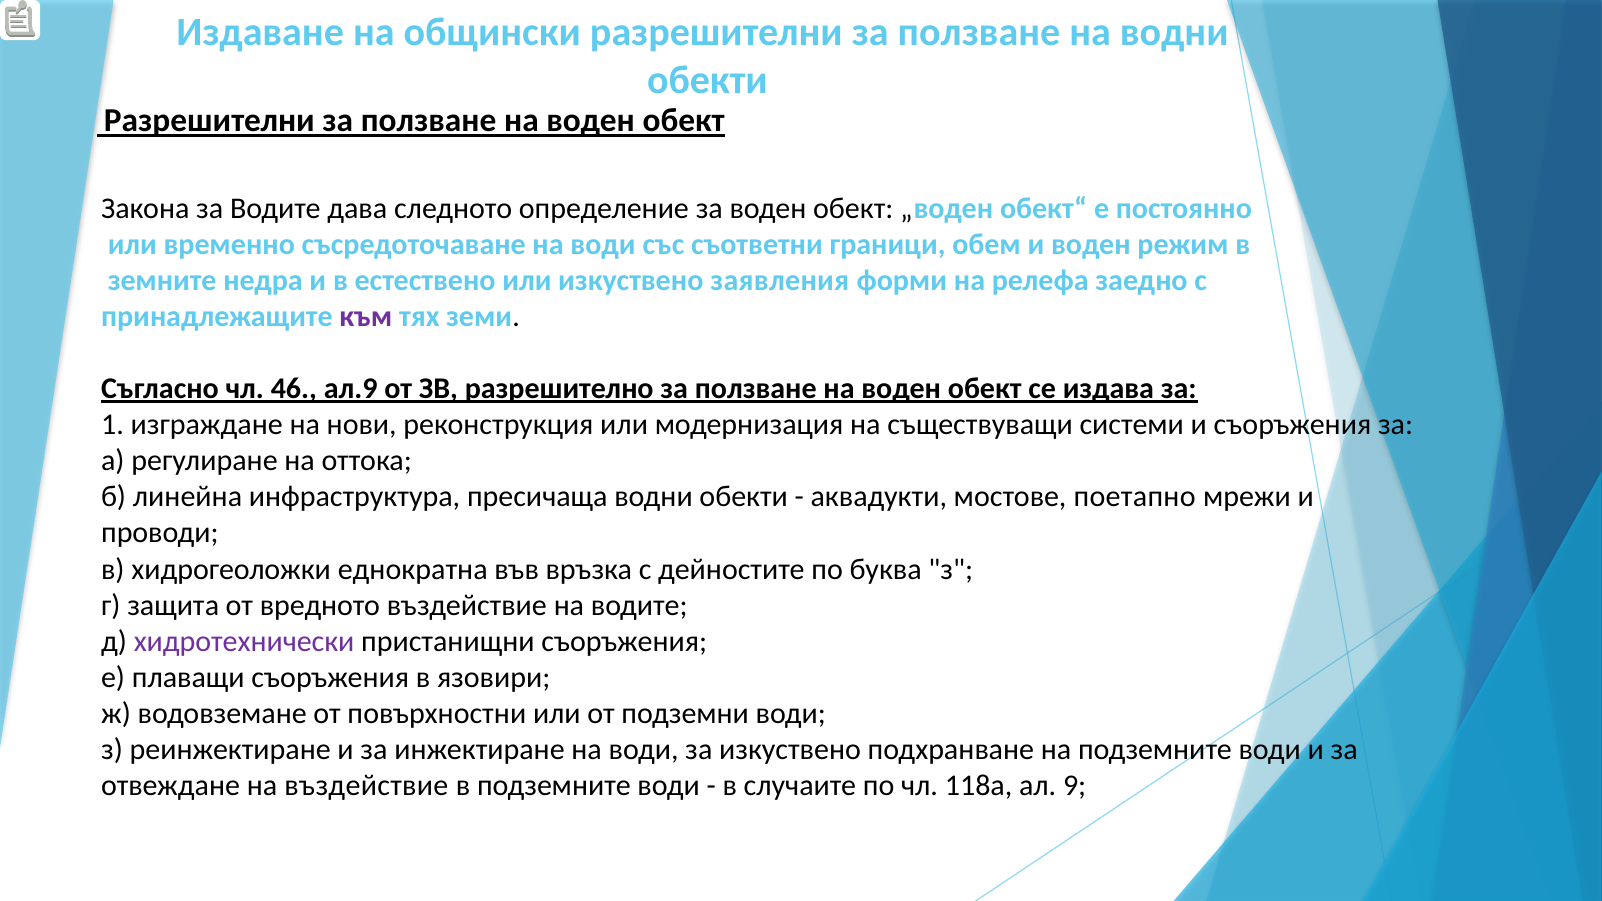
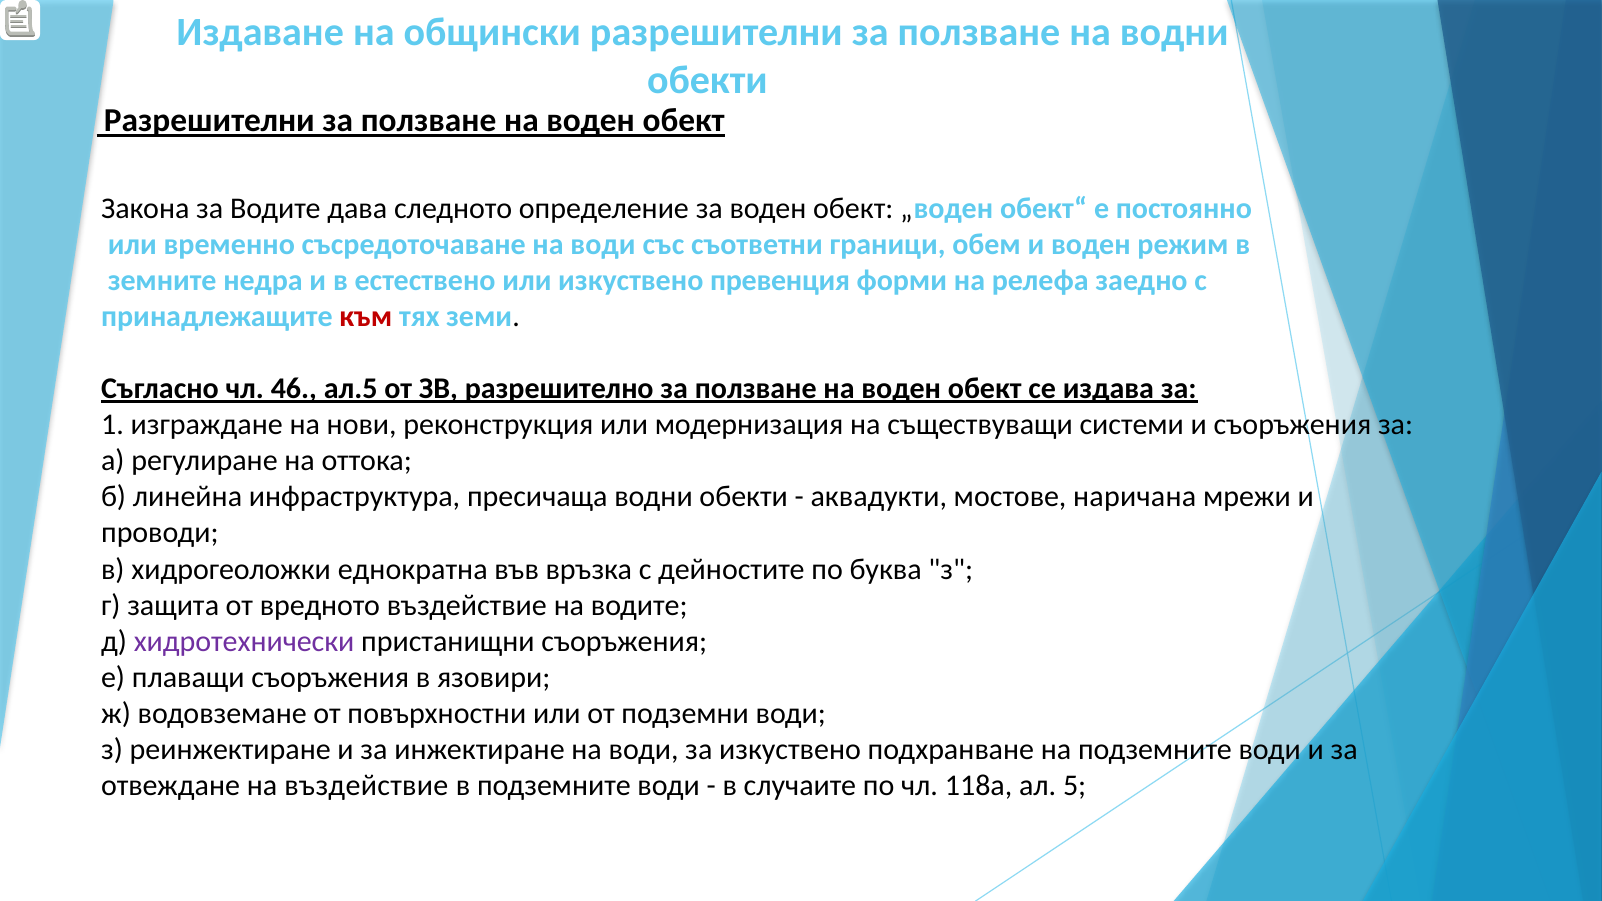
заявления: заявления -> превенция
към colour: purple -> red
ал.9: ал.9 -> ал.5
поетапно: поетапно -> наричана
9: 9 -> 5
